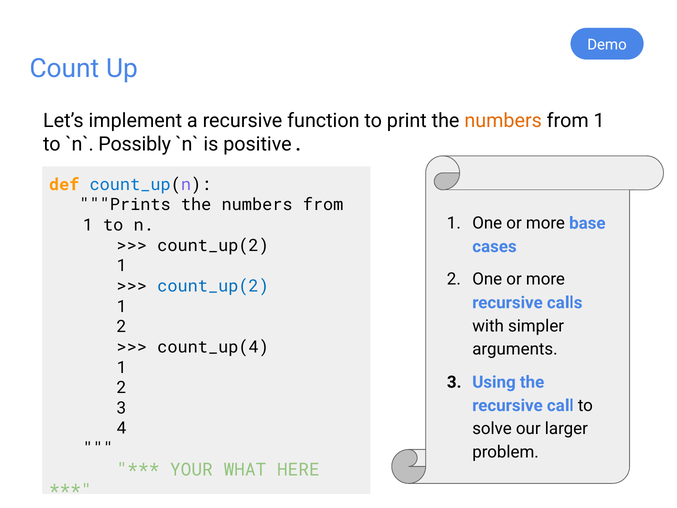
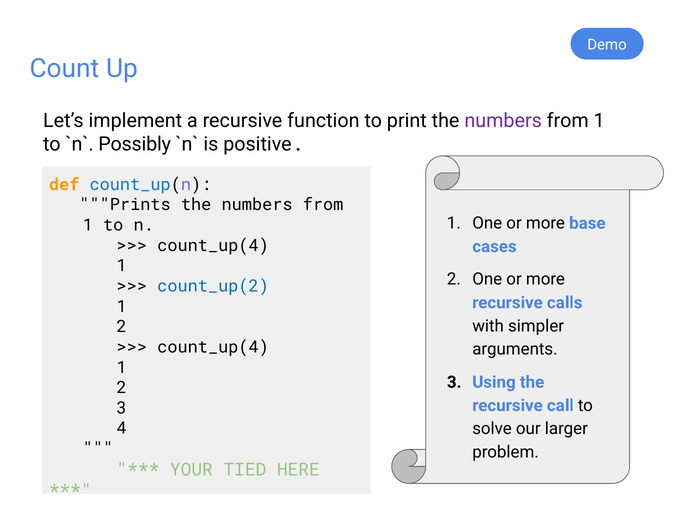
numbers at (503, 120) colour: orange -> purple
count_up(2 at (213, 245): count_up(2 -> count_up(4
WHAT: WHAT -> TIED
